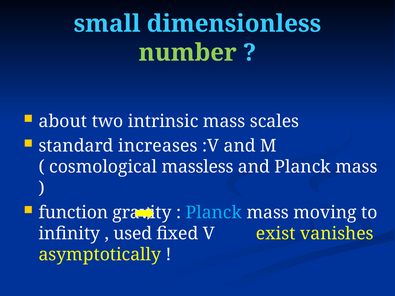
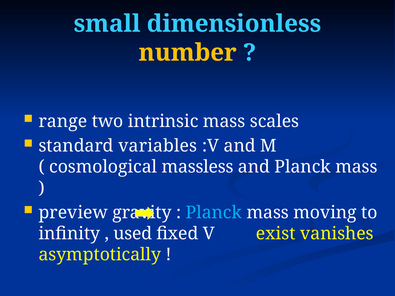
number colour: light green -> yellow
about: about -> range
increases: increases -> variables
function: function -> preview
